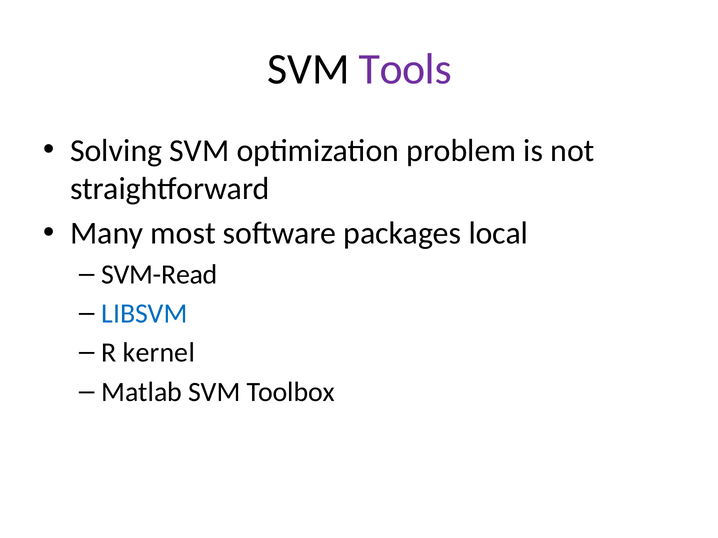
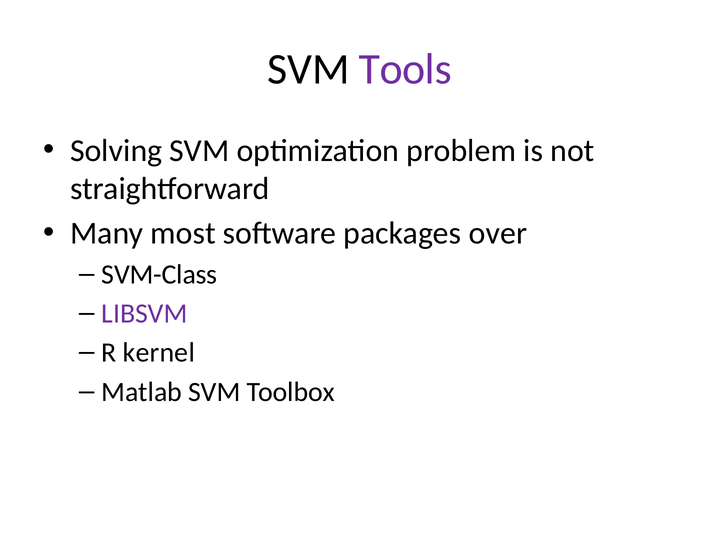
local: local -> over
SVM-Read: SVM-Read -> SVM-Class
LIBSVM colour: blue -> purple
